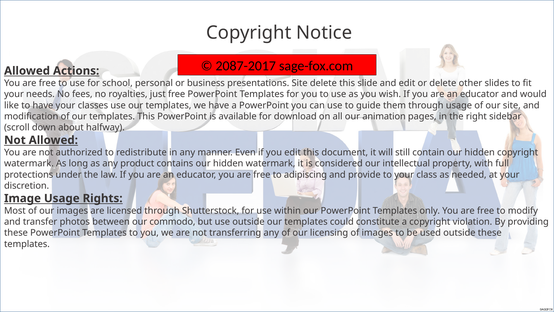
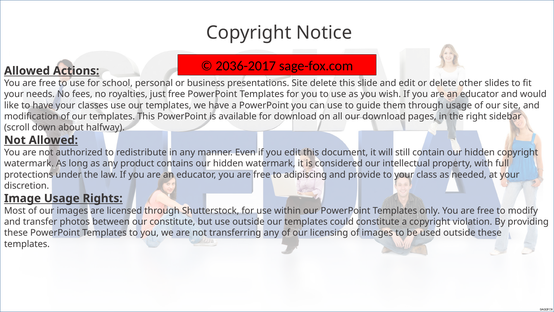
2087-2017: 2087-2017 -> 2036-2017
our animation: animation -> download
our commodo: commodo -> constitute
